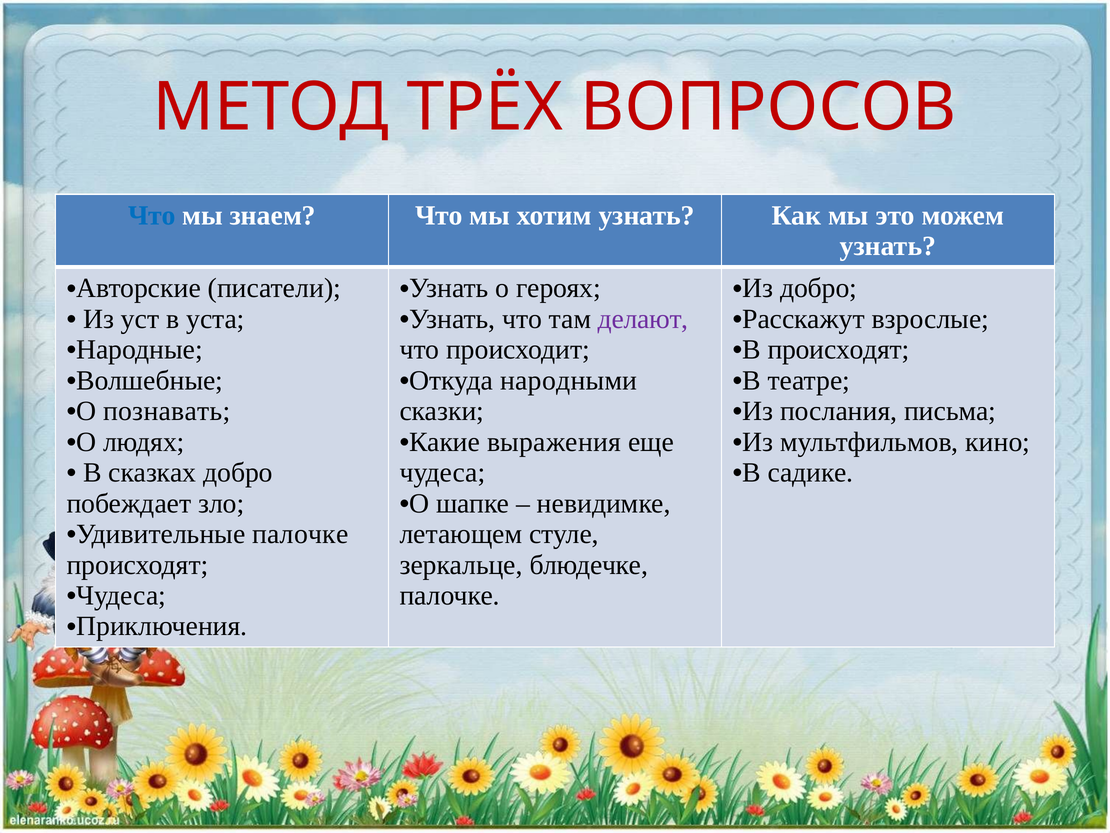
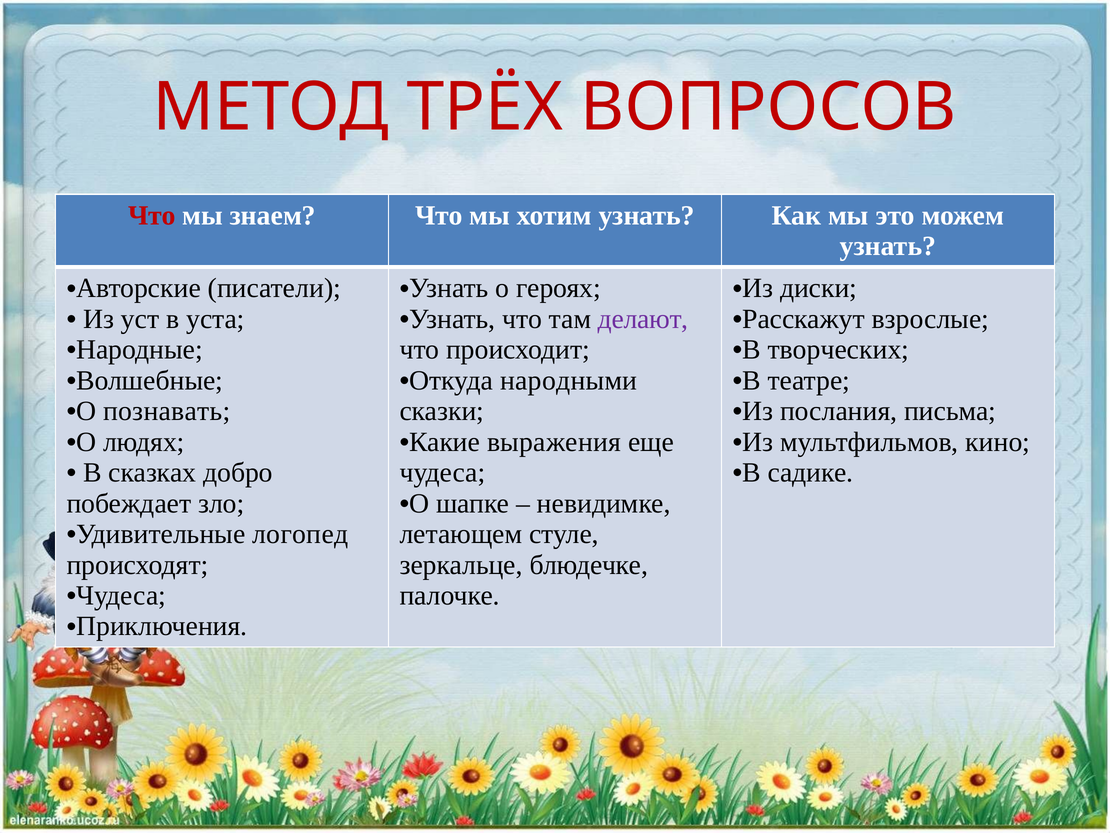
Что at (152, 215) colour: blue -> red
Из добро: добро -> диски
В происходят: происходят -> творческих
Удивительные палочке: палочке -> логопед
